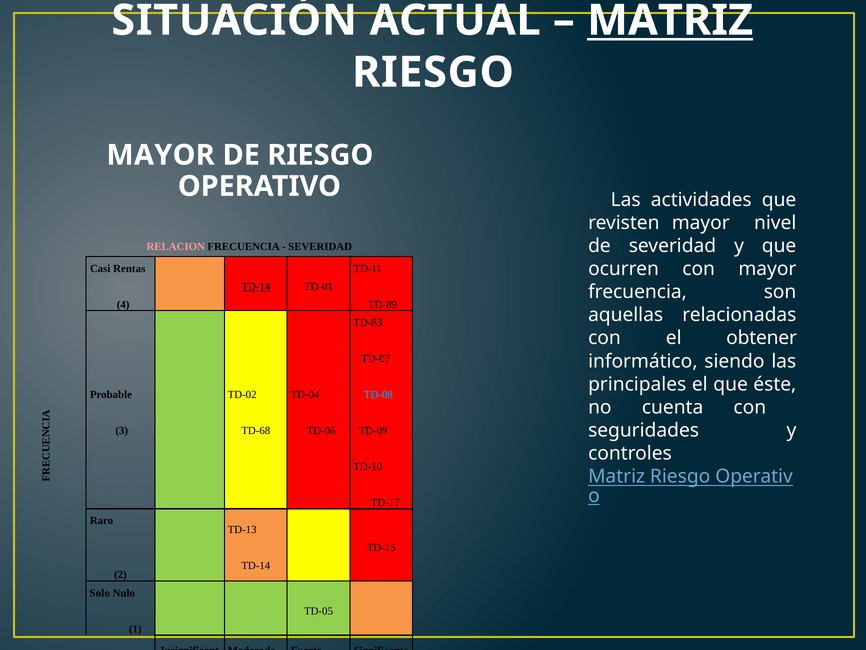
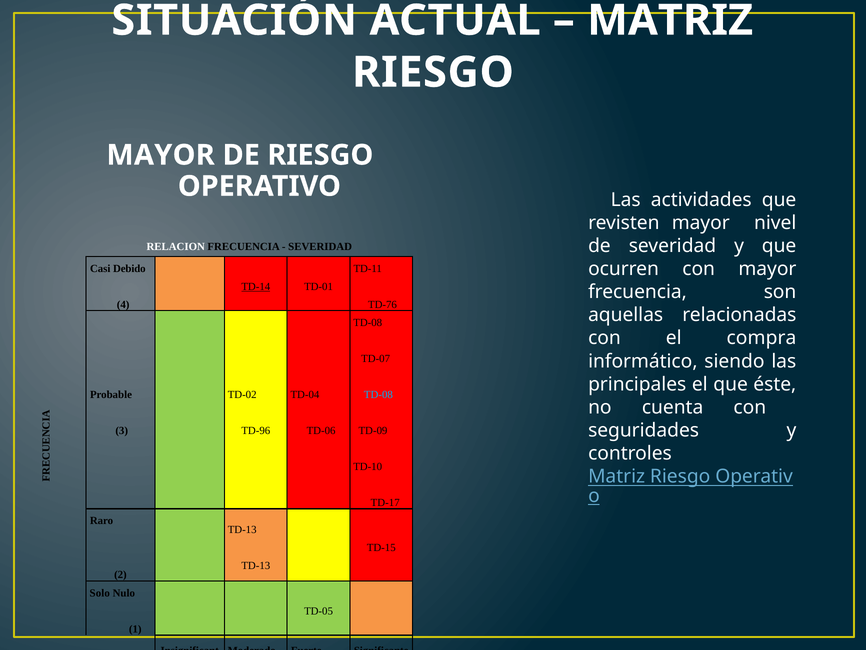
MATRIZ at (670, 20) underline: present -> none
RELACION colour: pink -> white
Rentas: Rentas -> Debido
TD-89: TD-89 -> TD-76
TD-83 at (368, 322): TD-83 -> TD-08
obtener: obtener -> compra
TD-68: TD-68 -> TD-96
TD-14 at (256, 565): TD-14 -> TD-13
